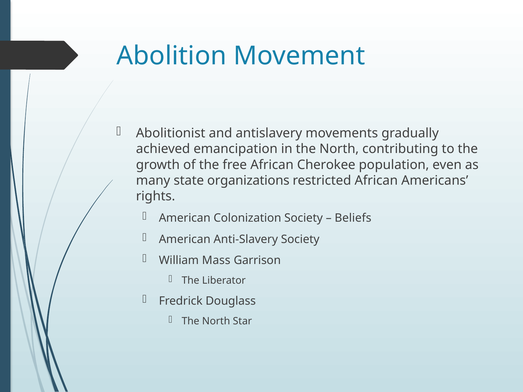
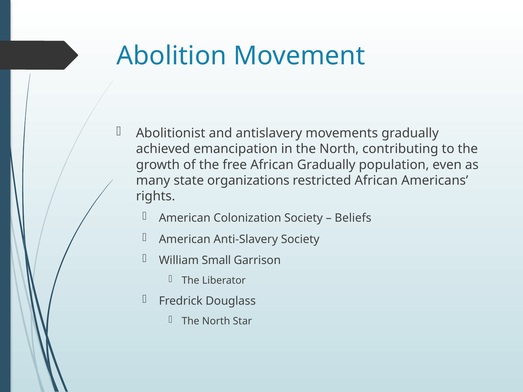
African Cherokee: Cherokee -> Gradually
Mass: Mass -> Small
